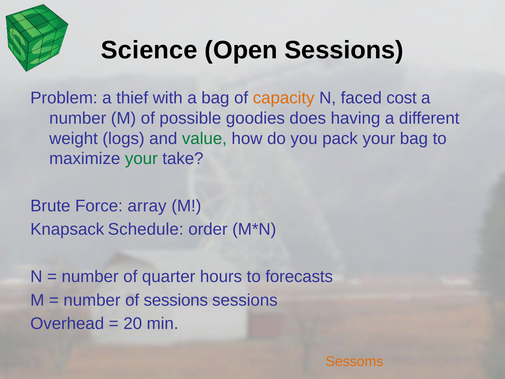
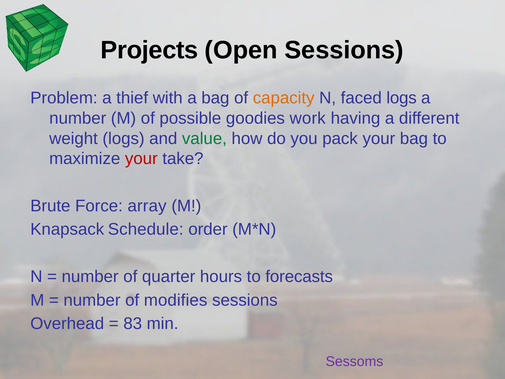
Science: Science -> Projects
faced cost: cost -> logs
does: does -> work
your at (141, 159) colour: green -> red
of sessions: sessions -> modifies
20: 20 -> 83
Sessoms colour: orange -> purple
